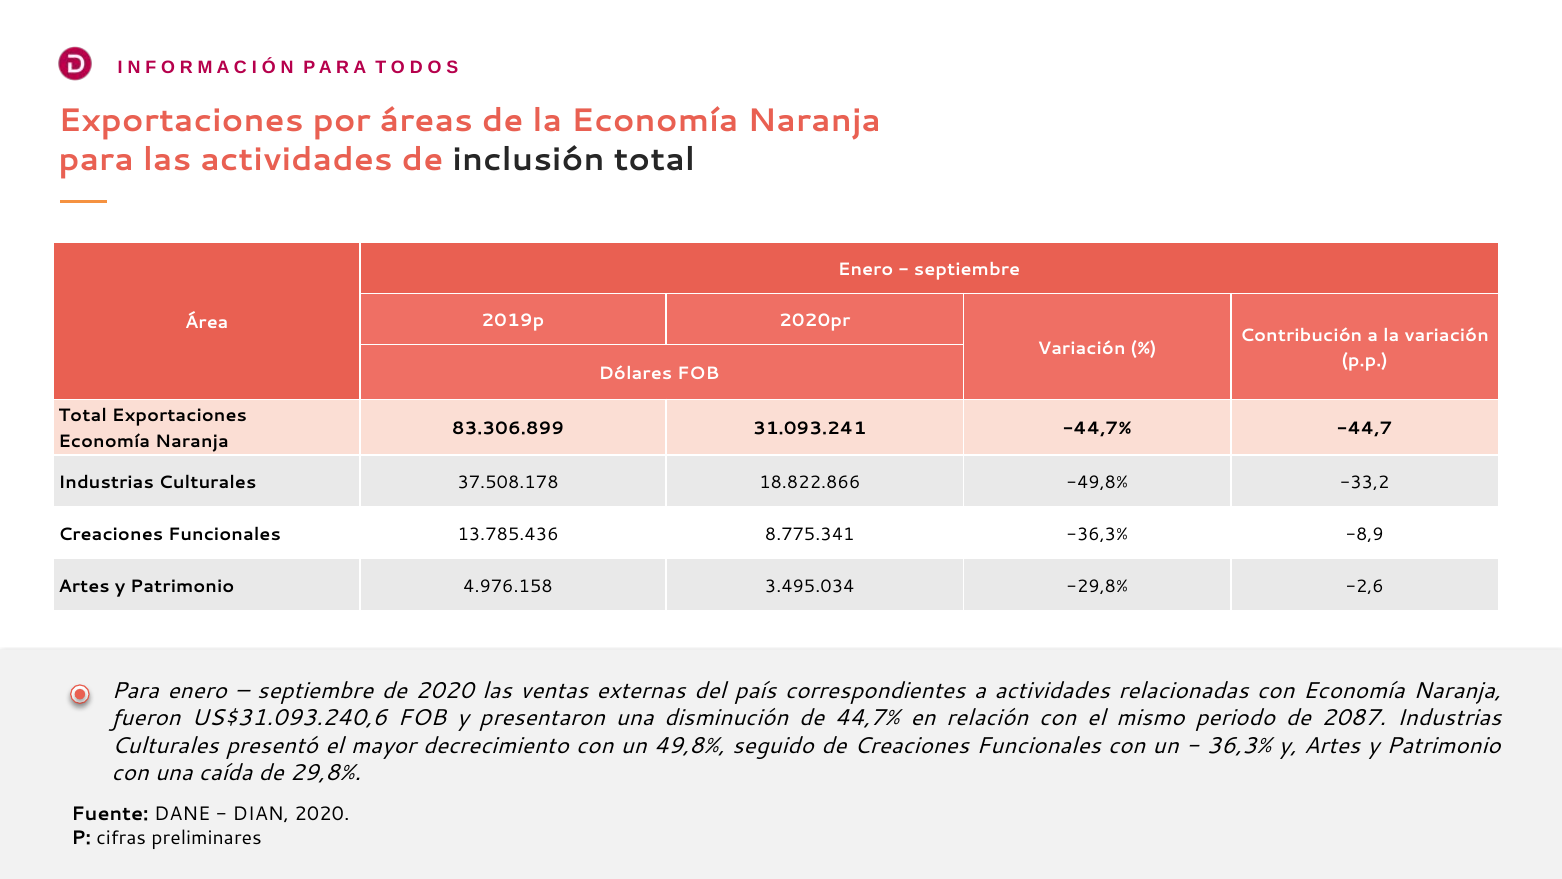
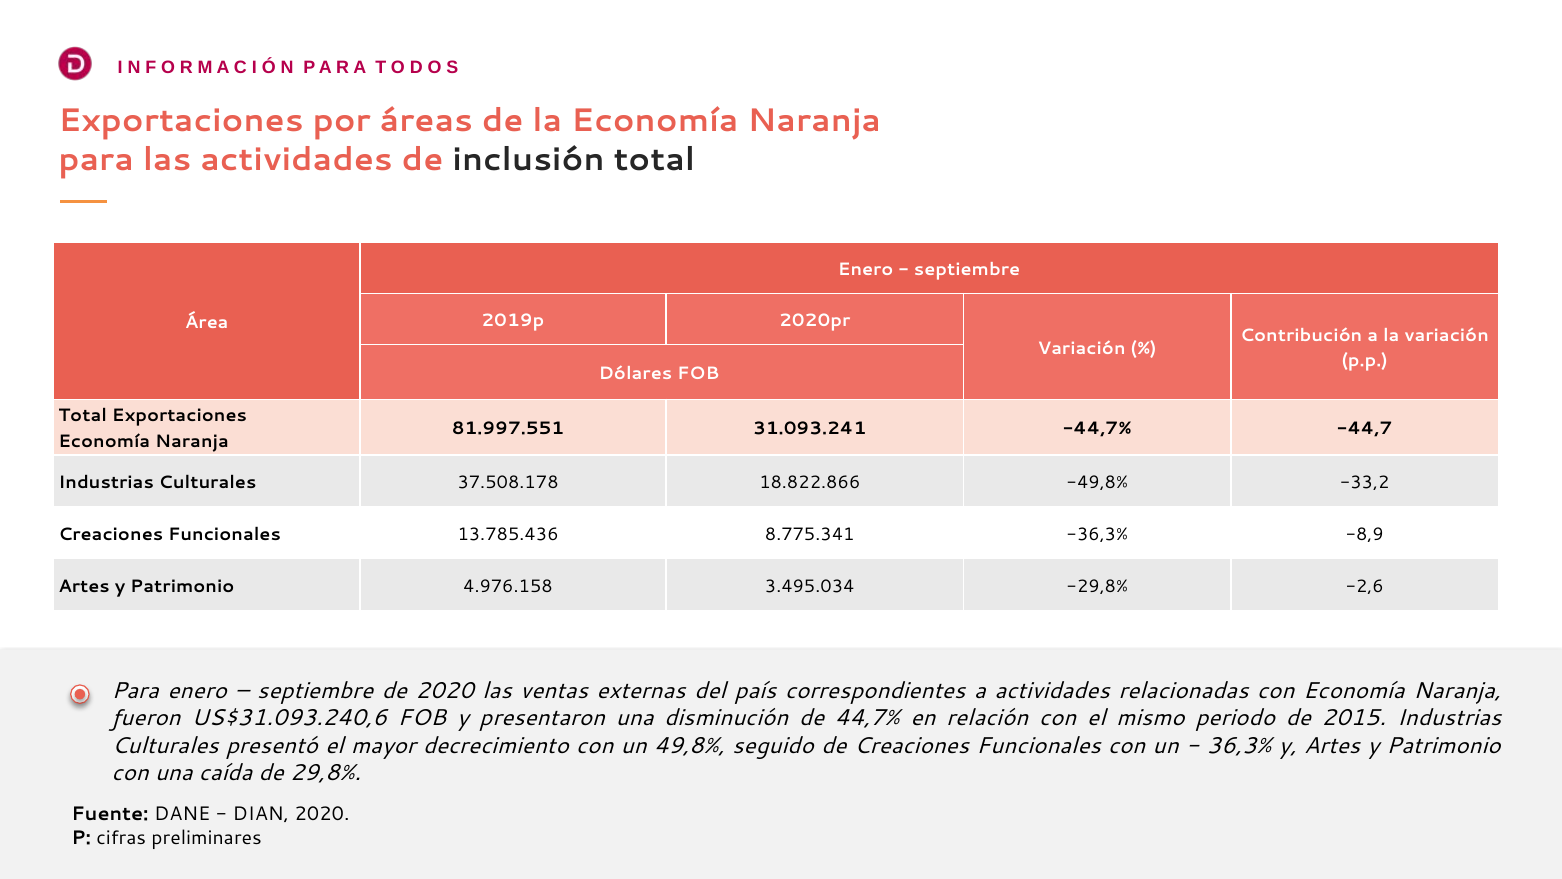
83.306.899: 83.306.899 -> 81.997.551
2087: 2087 -> 2015
